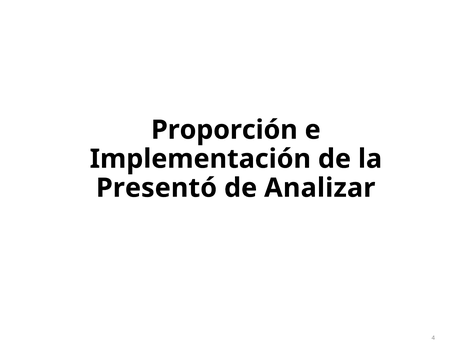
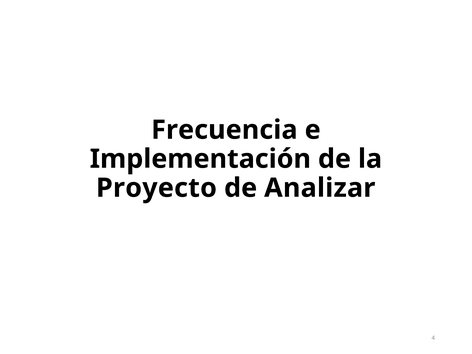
Proporción: Proporción -> Frecuencia
Presentó: Presentó -> Proyecto
